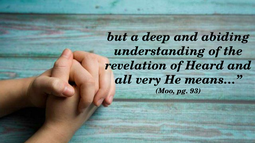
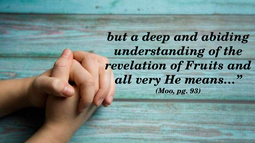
Heard: Heard -> Fruits
